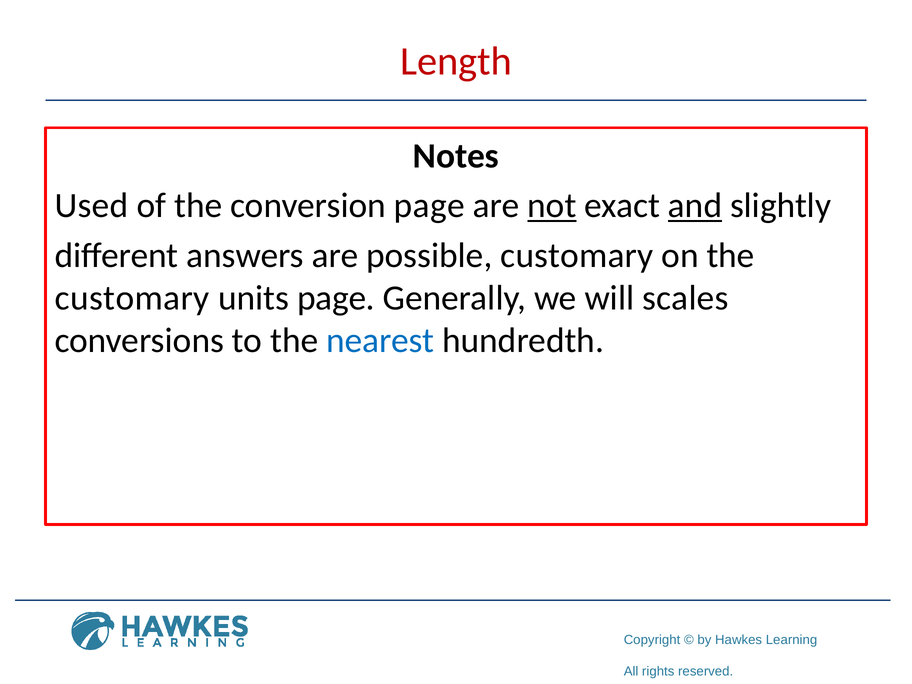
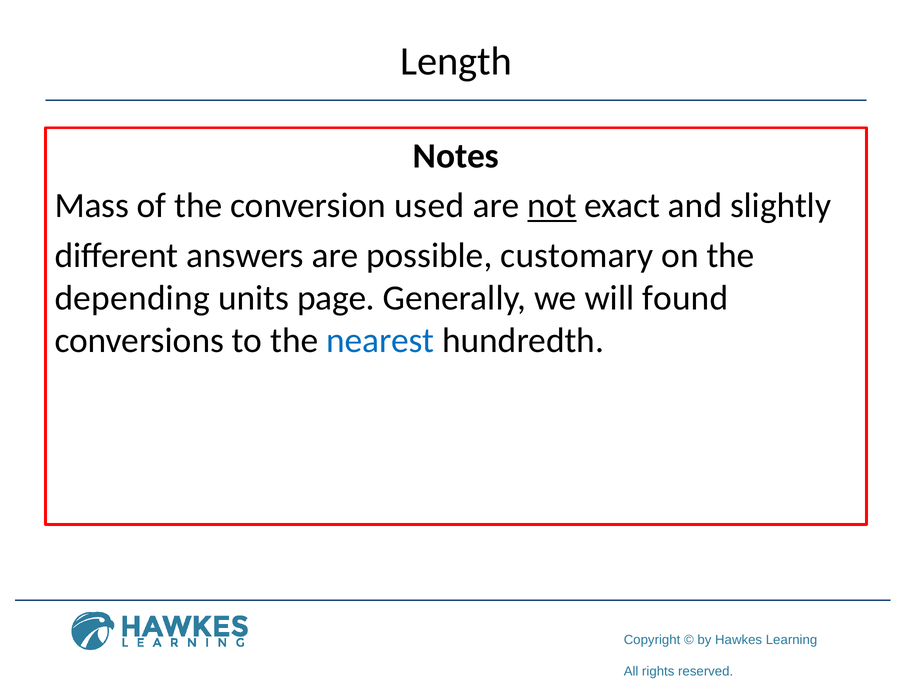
Length colour: red -> black
Used: Used -> Mass
conversion page: page -> used
and underline: present -> none
customary at (132, 298): customary -> depending
scales: scales -> found
